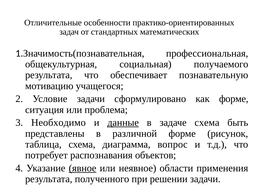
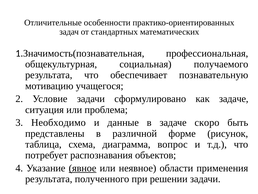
как форме: форме -> задаче
данные underline: present -> none
задаче схема: схема -> скоро
